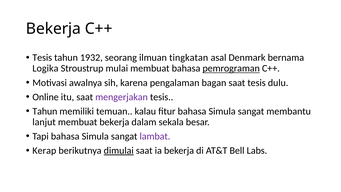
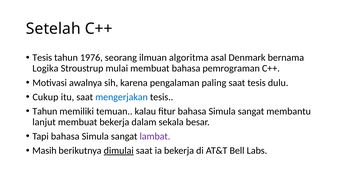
Bekerja at (53, 29): Bekerja -> Setelah
1932: 1932 -> 1976
tingkatan: tingkatan -> algoritma
pemrograman underline: present -> none
bagan: bagan -> paling
Online: Online -> Cukup
mengerjakan colour: purple -> blue
Kerap: Kerap -> Masih
